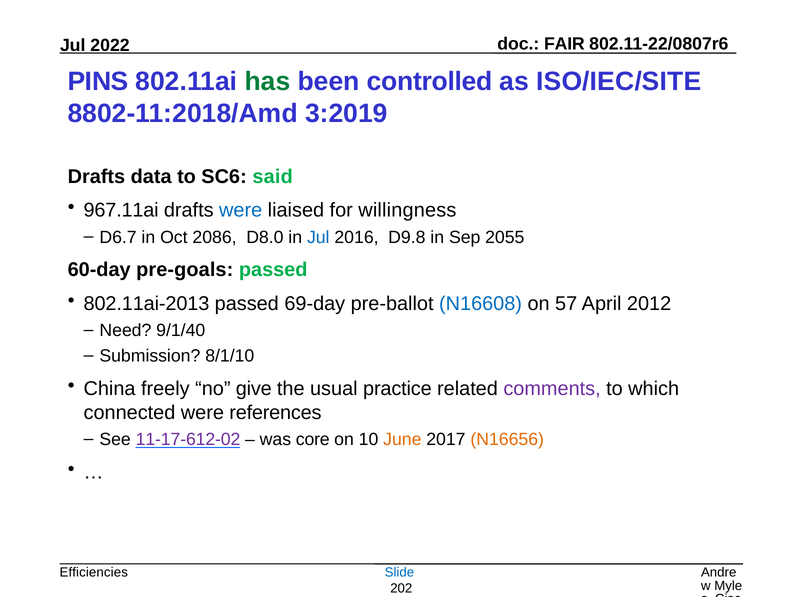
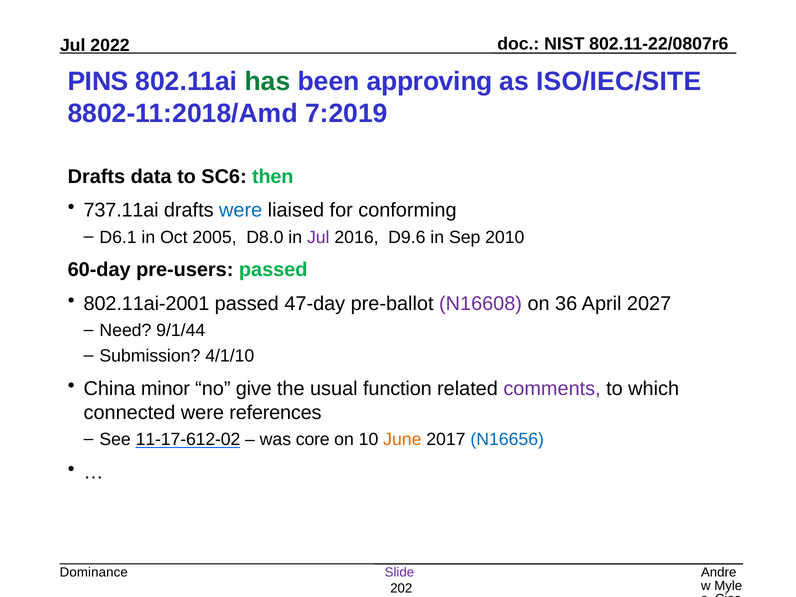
FAIR: FAIR -> NIST
controlled: controlled -> approving
3:2019: 3:2019 -> 7:2019
said: said -> then
967.11ai: 967.11ai -> 737.11ai
willingness: willingness -> conforming
D6.7: D6.7 -> D6.1
2086: 2086 -> 2005
Jul at (318, 237) colour: blue -> purple
D9.8: D9.8 -> D9.6
2055: 2055 -> 2010
pre-goals: pre-goals -> pre-users
802.11ai-2013: 802.11ai-2013 -> 802.11ai-2001
69-day: 69-day -> 47-day
N16608 colour: blue -> purple
57: 57 -> 36
2012: 2012 -> 2027
9/1/40: 9/1/40 -> 9/1/44
8/1/10: 8/1/10 -> 4/1/10
freely: freely -> minor
practice: practice -> function
11-17-612-02 colour: purple -> black
N16656 colour: orange -> blue
Efficiencies: Efficiencies -> Dominance
Slide colour: blue -> purple
